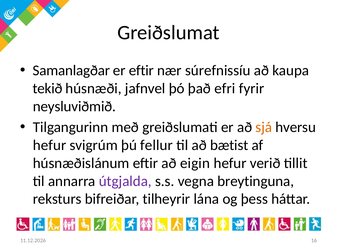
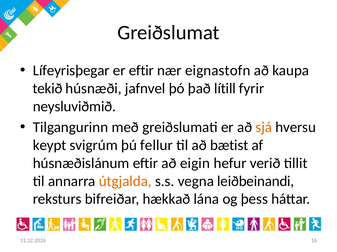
Samanlagðar: Samanlagðar -> Lífeyrisþegar
súrefnissíu: súrefnissíu -> eignastofn
efri: efri -> lítill
hefur at (50, 146): hefur -> keypt
útgjalda colour: purple -> orange
breytinguna: breytinguna -> leiðbeinandi
tilheyrir: tilheyrir -> hækkað
